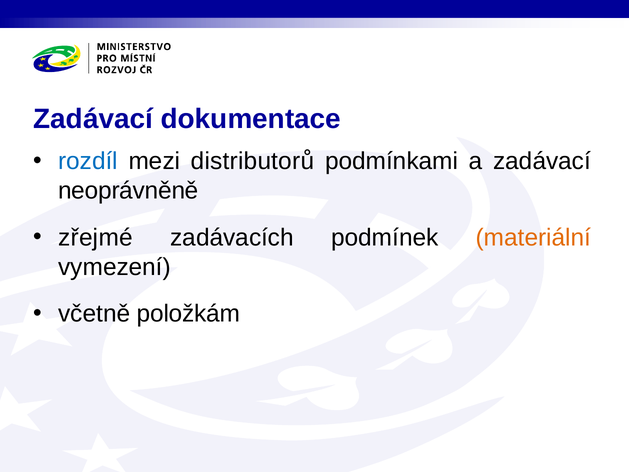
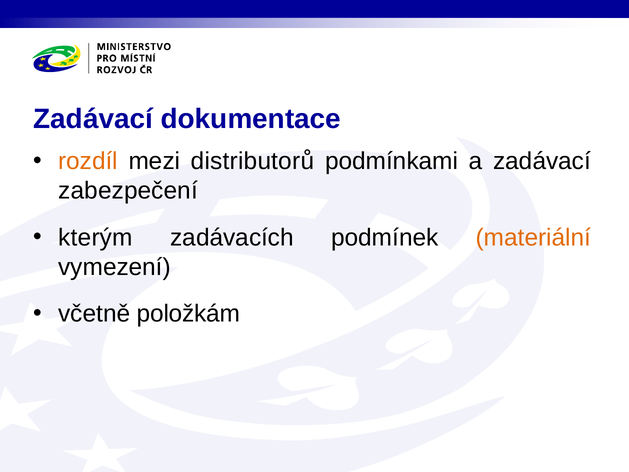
rozdíl colour: blue -> orange
neoprávněně: neoprávněně -> zabezpečení
zřejmé: zřejmé -> kterým
